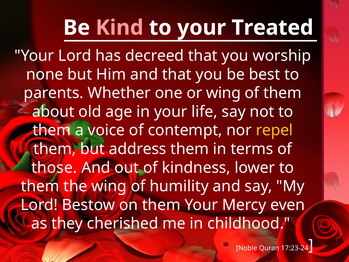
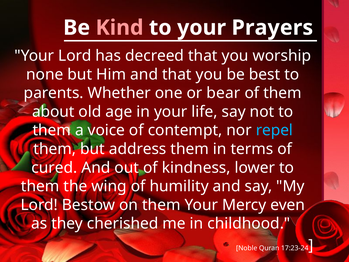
Treated: Treated -> Prayers
or wing: wing -> bear
repel colour: yellow -> light blue
those: those -> cured
